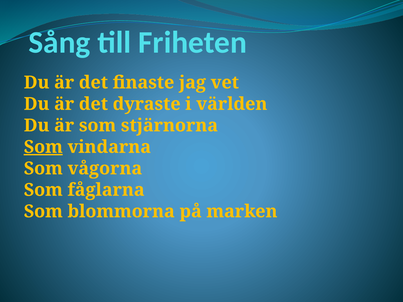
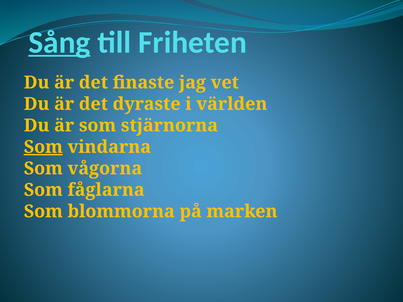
Sång underline: none -> present
